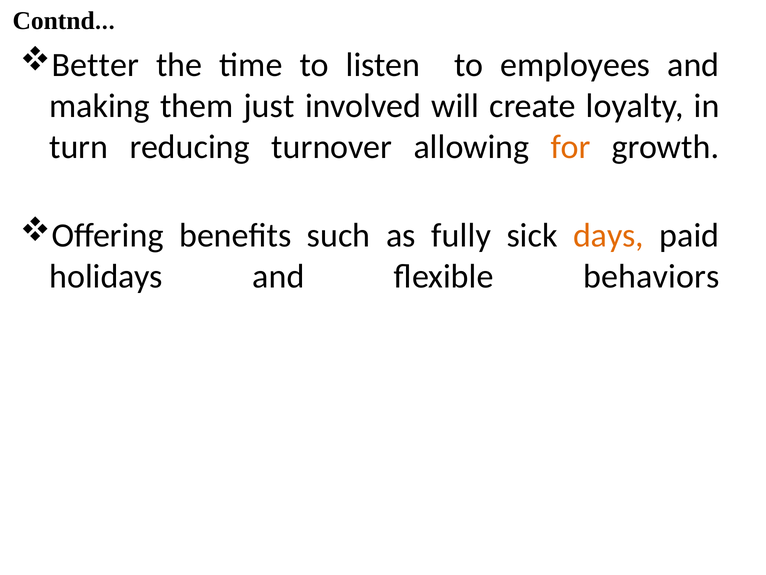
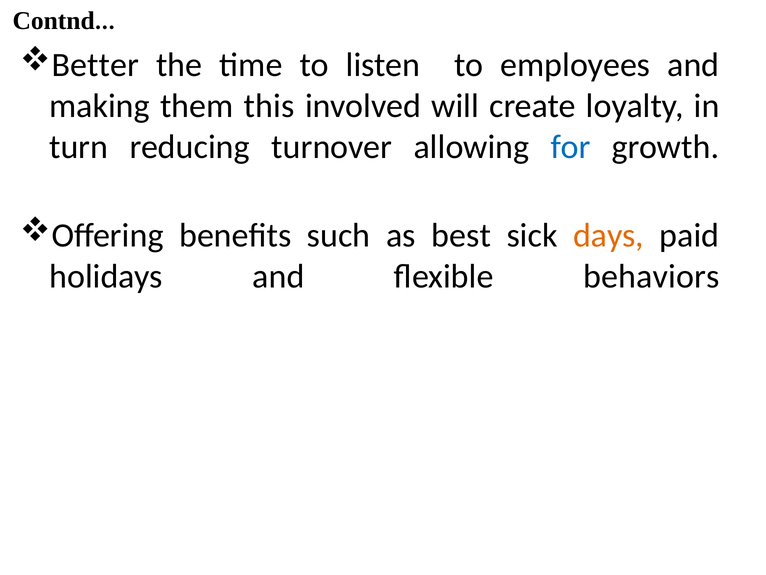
just: just -> this
for colour: orange -> blue
fully: fully -> best
